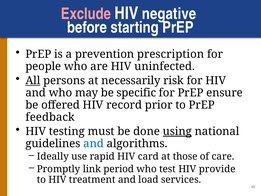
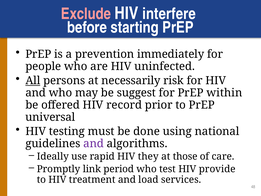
negative: negative -> interfere
prescription: prescription -> immediately
specific: specific -> suggest
ensure: ensure -> within
feedback: feedback -> universal
using underline: present -> none
and at (94, 143) colour: blue -> purple
card: card -> they
